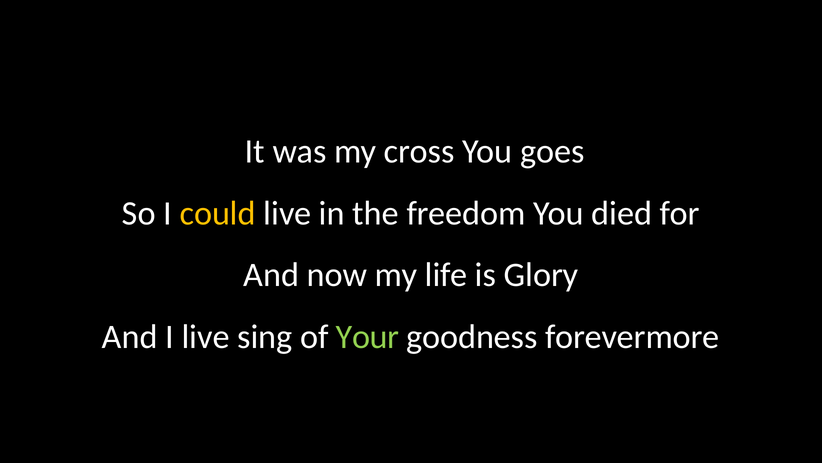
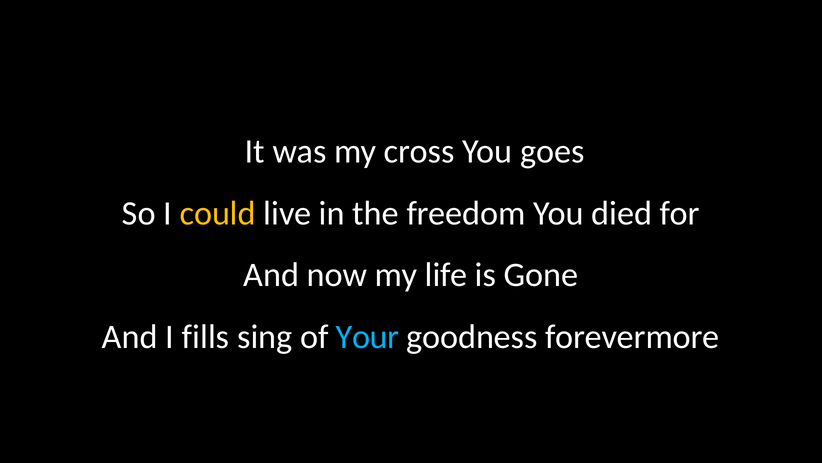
Glory: Glory -> Gone
I live: live -> fills
Your colour: light green -> light blue
